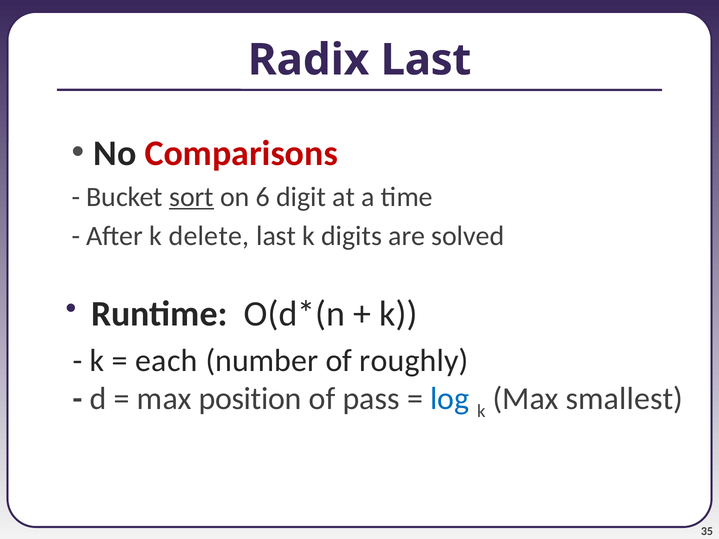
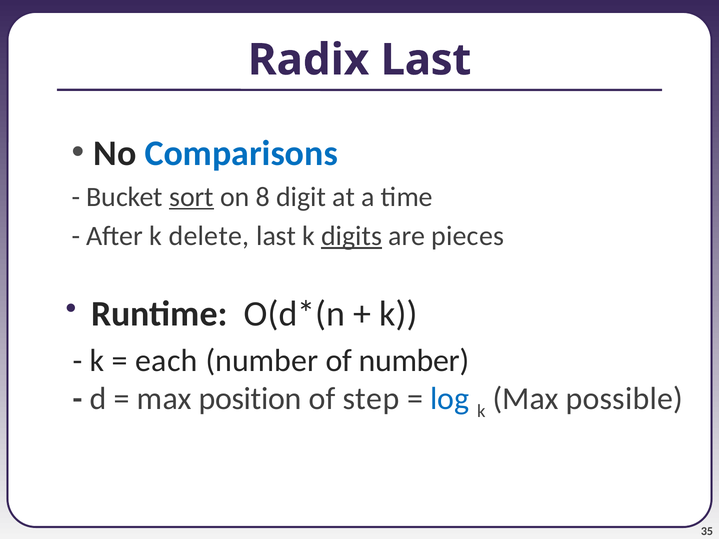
Comparisons colour: red -> blue
6: 6 -> 8
digits underline: none -> present
solved: solved -> pieces
of roughly: roughly -> number
pass: pass -> step
smallest: smallest -> possible
